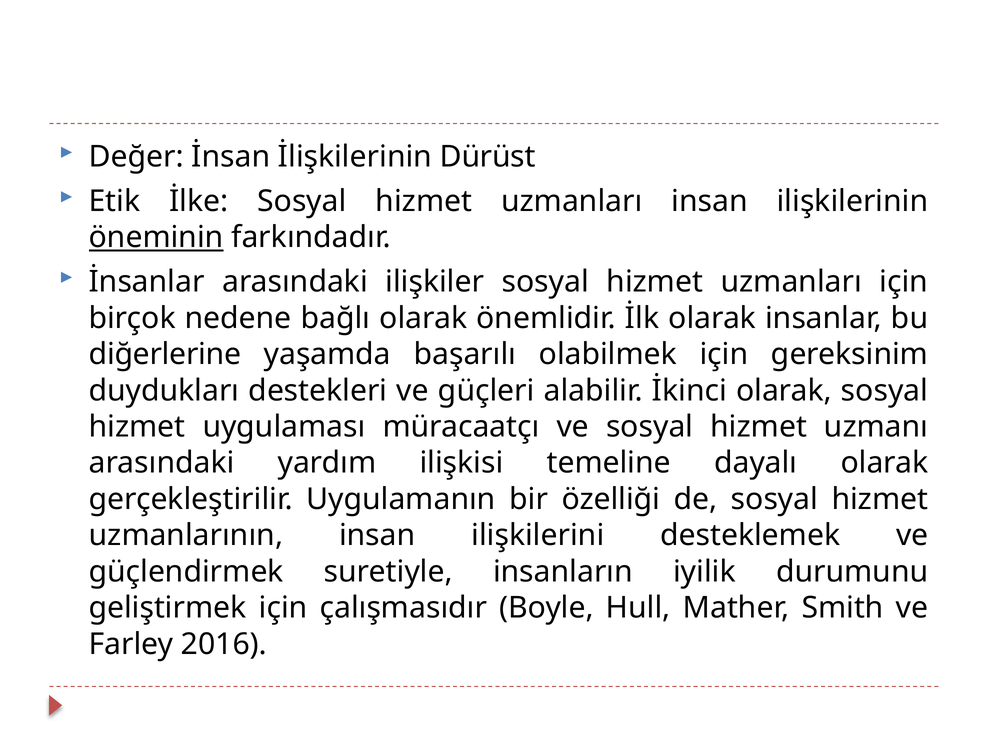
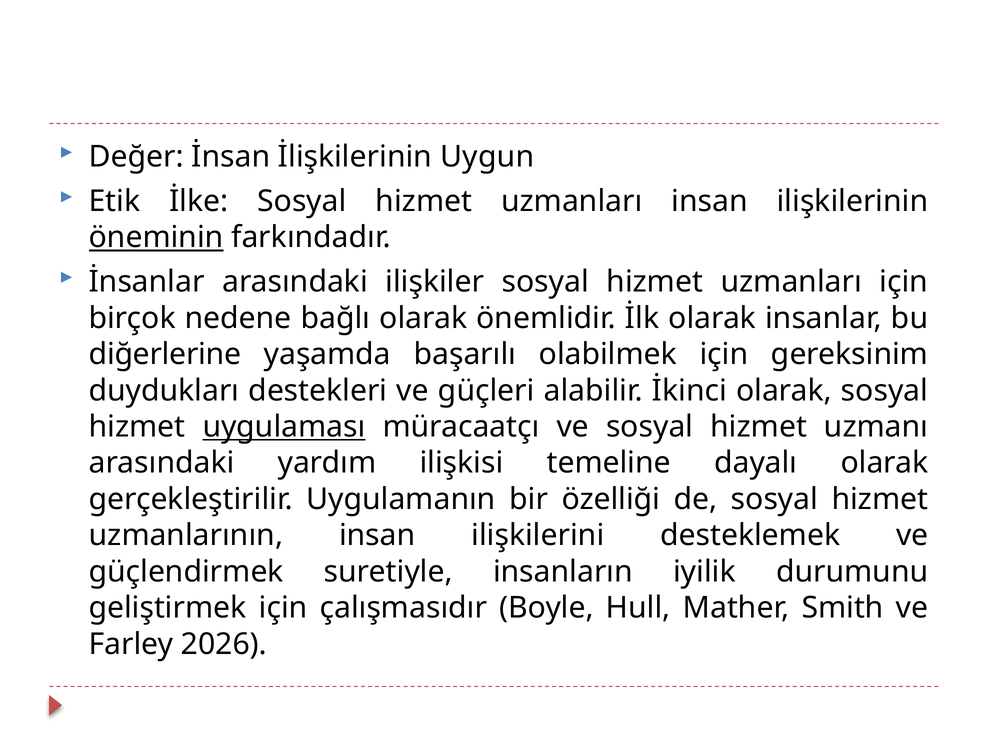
Dürüst: Dürüst -> Uygun
uygulaması underline: none -> present
2016: 2016 -> 2026
